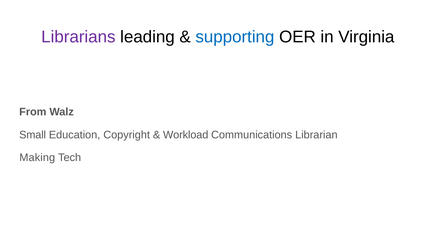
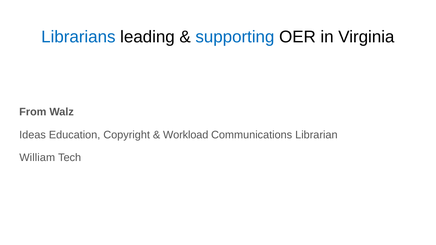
Librarians colour: purple -> blue
Small: Small -> Ideas
Making: Making -> William
